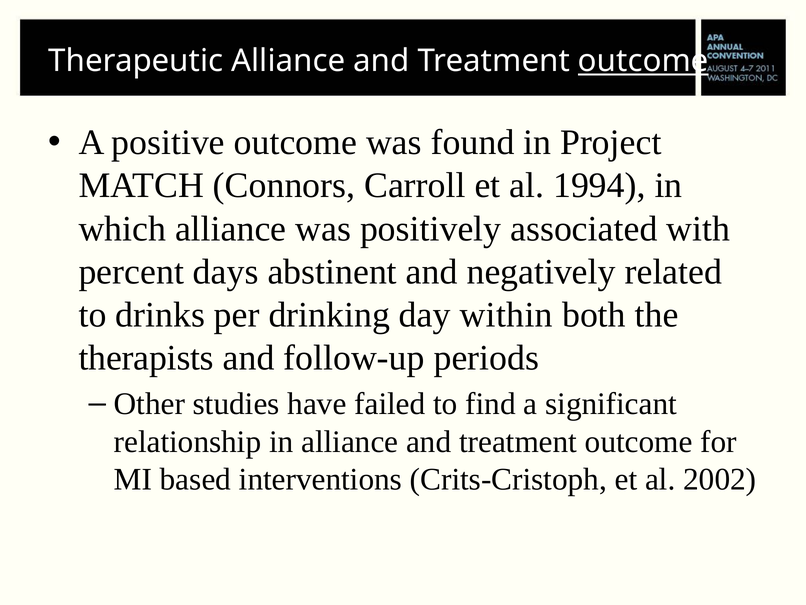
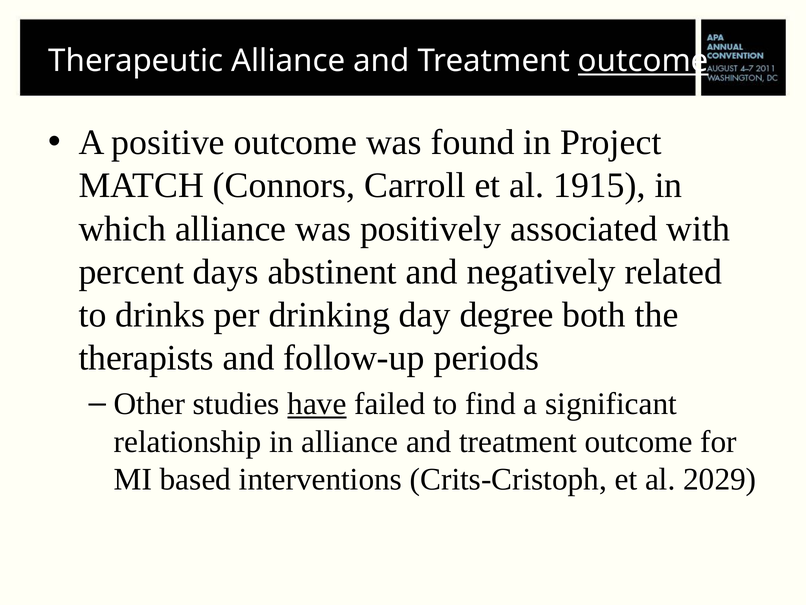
1994: 1994 -> 1915
within: within -> degree
have underline: none -> present
2002: 2002 -> 2029
